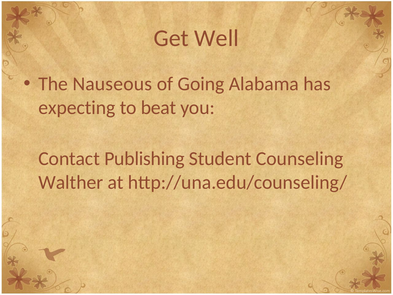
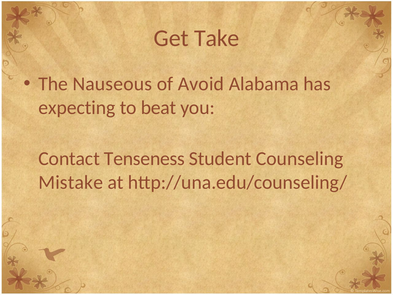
Well: Well -> Take
Going: Going -> Avoid
Publishing: Publishing -> Tenseness
Walther: Walther -> Mistake
